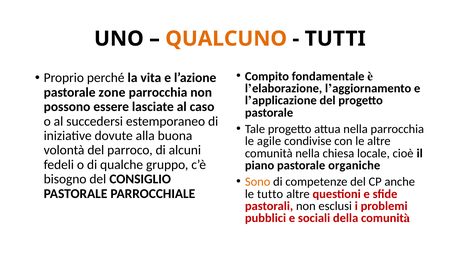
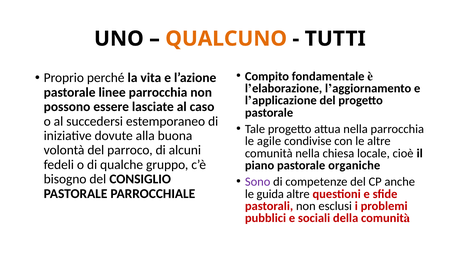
zone: zone -> linee
Sono colour: orange -> purple
tutto: tutto -> guida
